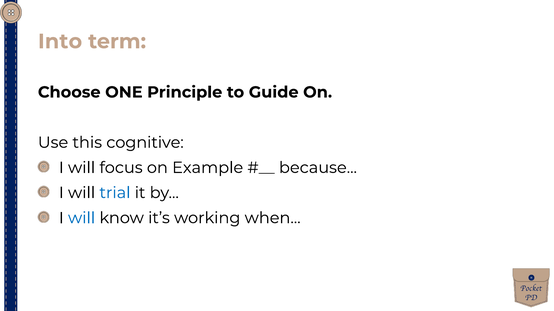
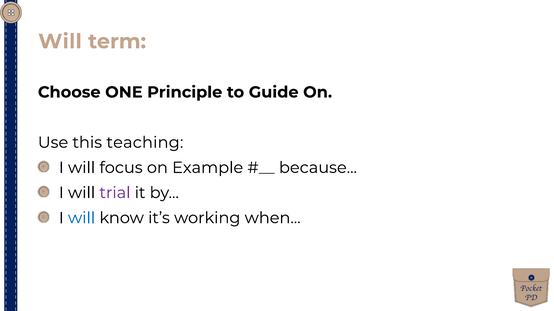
Into at (60, 42): Into -> Will
cognitive: cognitive -> teaching
trial colour: blue -> purple
